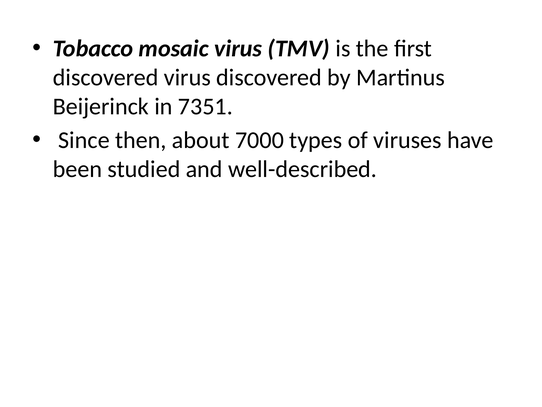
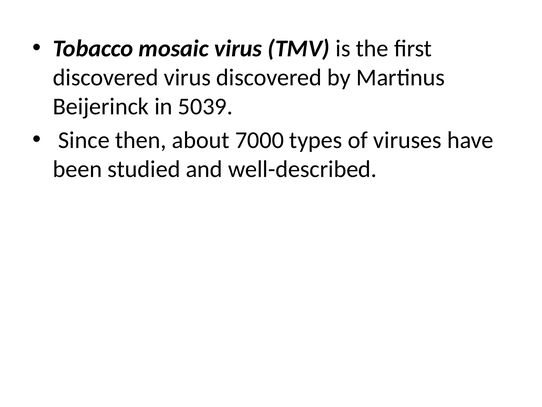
7351: 7351 -> 5039
